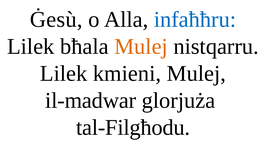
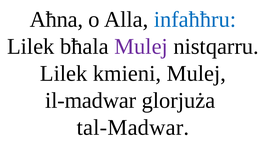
Ġesù: Ġesù -> Aħna
Mulej at (141, 46) colour: orange -> purple
tal-Filgħodu: tal-Filgħodu -> tal-Madwar
